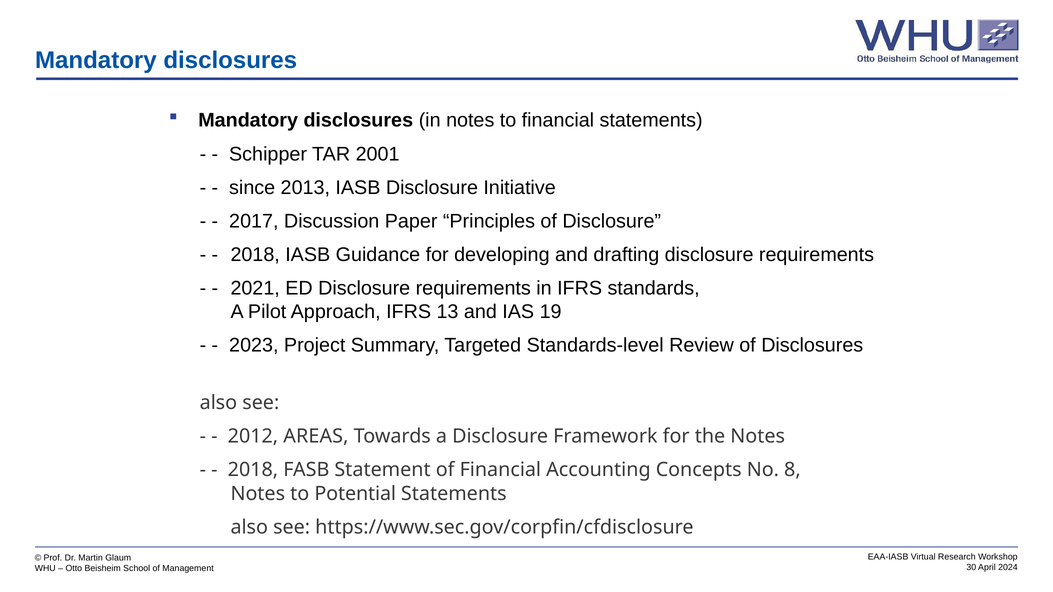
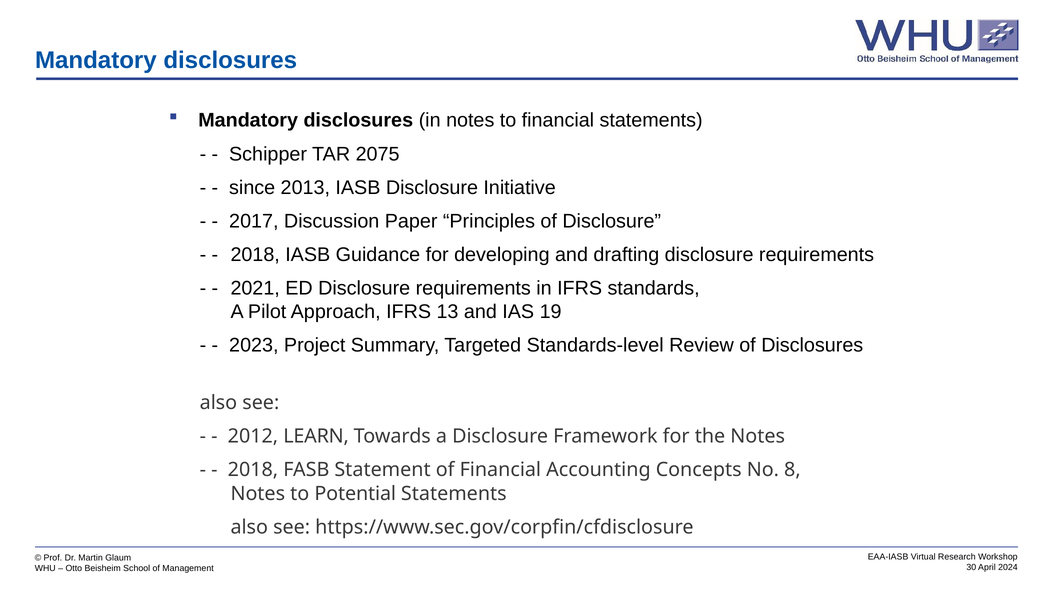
2001: 2001 -> 2075
AREAS: AREAS -> LEARN
